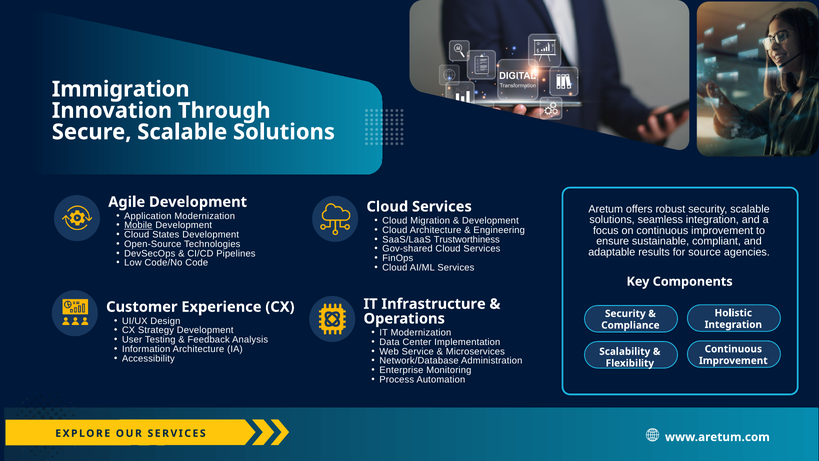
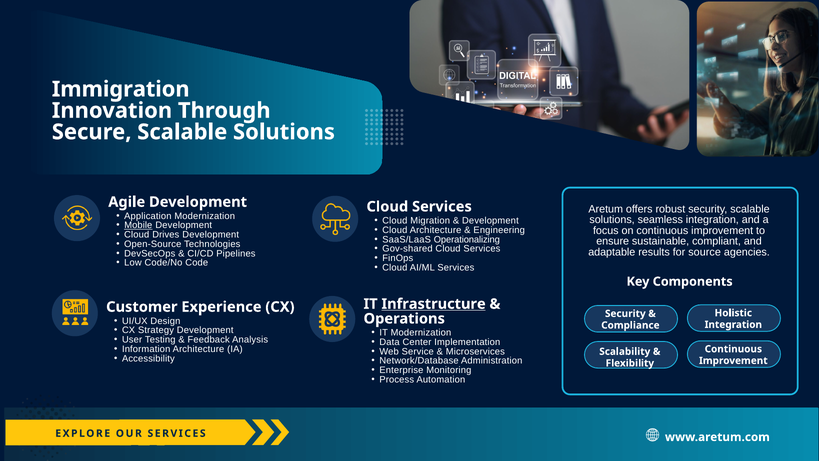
States: States -> Drives
Trustworthiness: Trustworthiness -> Operationalizing
Infrastructure underline: none -> present
